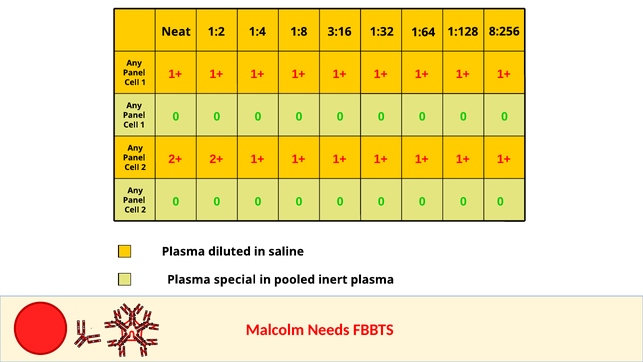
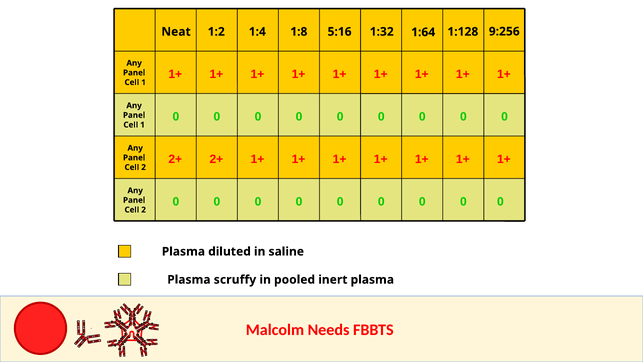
3:16: 3:16 -> 5:16
8:256: 8:256 -> 9:256
special: special -> scruffy
